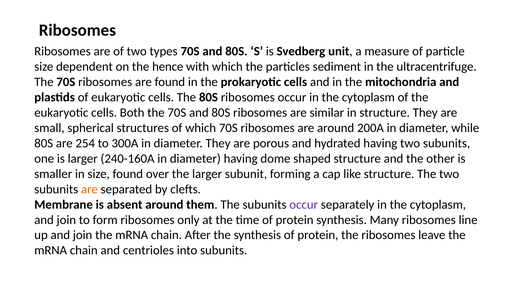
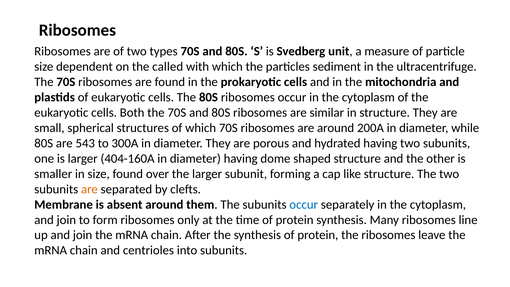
hence: hence -> called
254: 254 -> 543
240-160A: 240-160A -> 404-160A
occur at (304, 204) colour: purple -> blue
